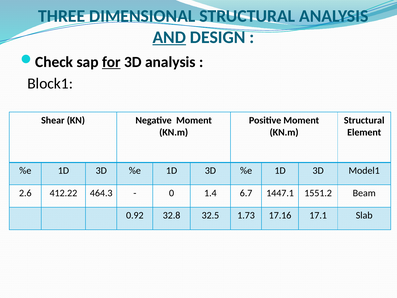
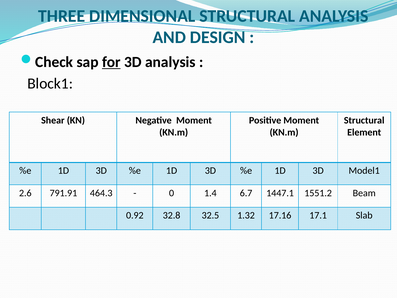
AND underline: present -> none
412.22: 412.22 -> 791.91
1.73: 1.73 -> 1.32
